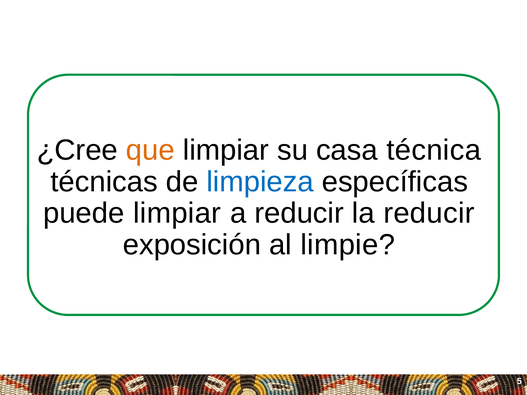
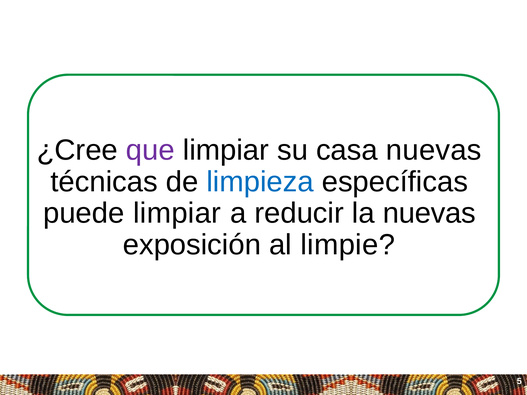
que colour: orange -> purple
casa técnica: técnica -> nuevas
la reducir: reducir -> nuevas
